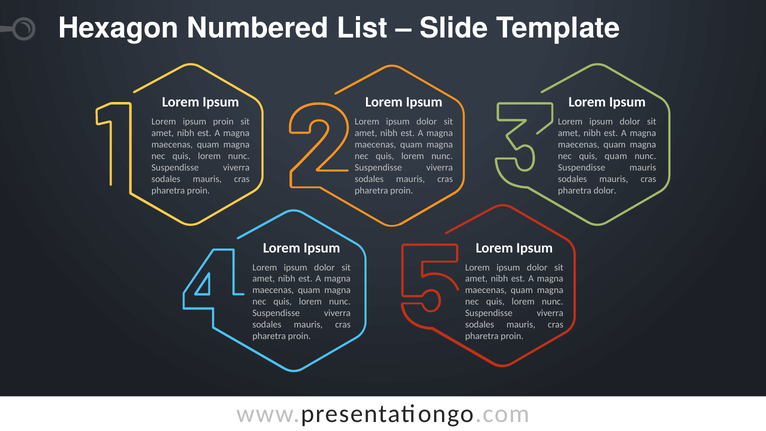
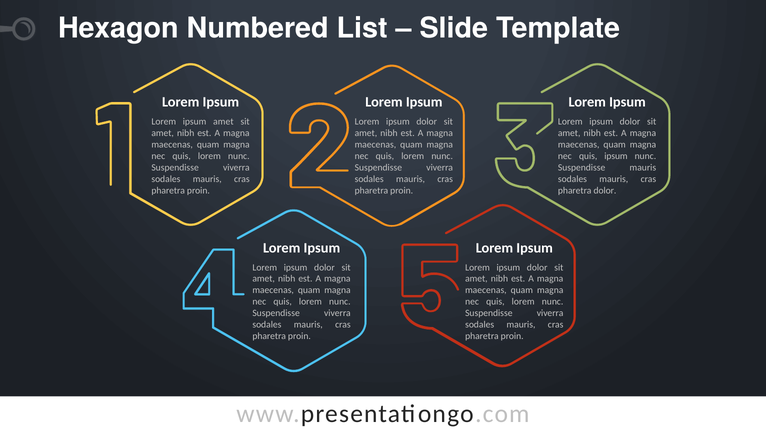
ipsum proin: proin -> amet
quis quam: quam -> ipsum
